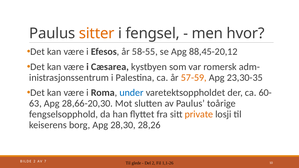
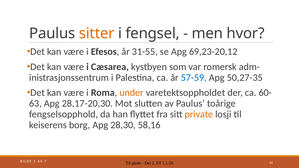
58-55: 58-55 -> 31-55
88,45-20,12: 88,45-20,12 -> 69,23-20,12
57-59 colour: orange -> blue
23,30-35: 23,30-35 -> 50,27-35
under colour: blue -> orange
28,66-20,30: 28,66-20,30 -> 28,17-20,30
28,26: 28,26 -> 58,16
